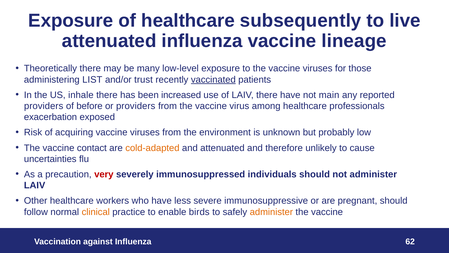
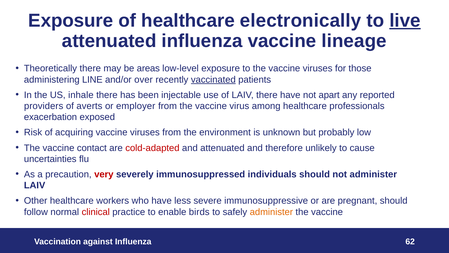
subsequently: subsequently -> electronically
live underline: none -> present
many: many -> areas
LIST: LIST -> LINE
trust: trust -> over
increased: increased -> injectable
main: main -> apart
before: before -> averts
or providers: providers -> employer
cold-adapted colour: orange -> red
clinical colour: orange -> red
